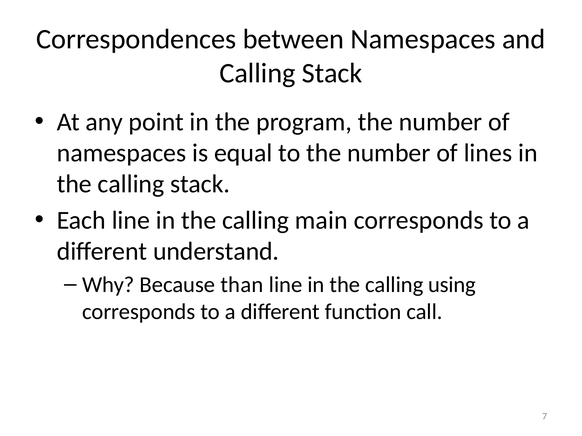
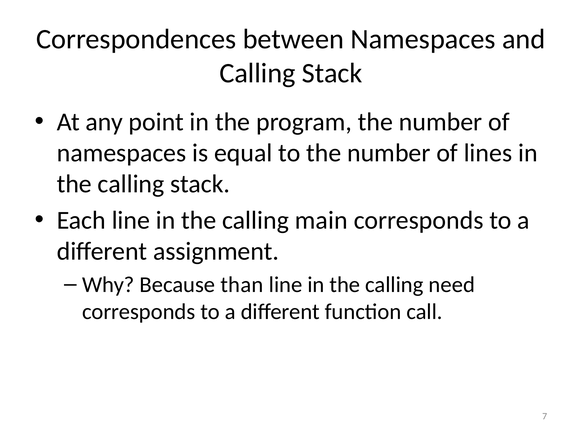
understand: understand -> assignment
using: using -> need
